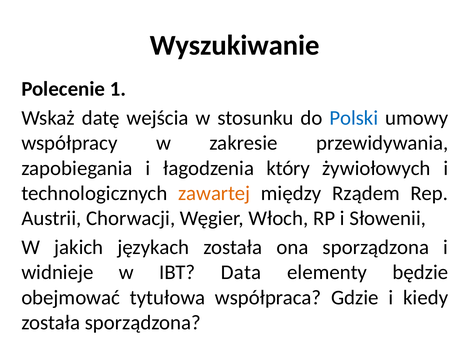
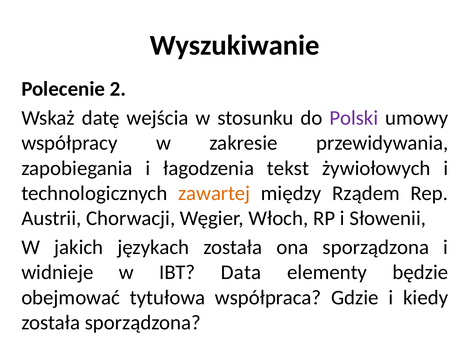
1: 1 -> 2
Polski colour: blue -> purple
który: który -> tekst
